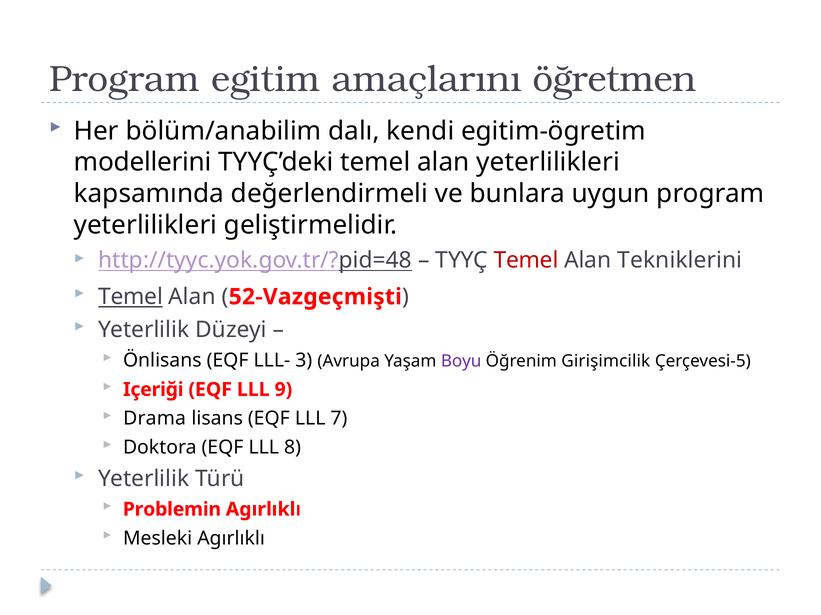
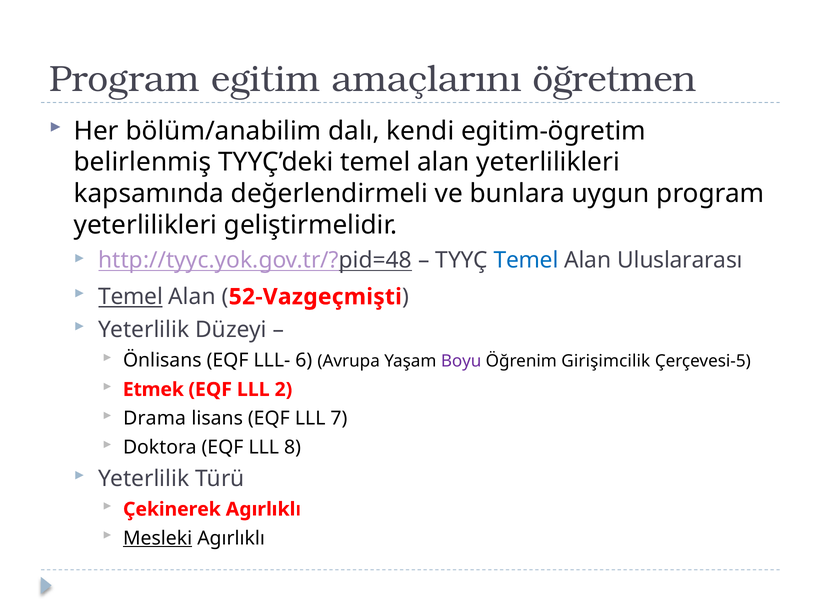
modellerini: modellerini -> belirlenmiş
Temel at (526, 260) colour: red -> blue
Tekniklerini: Tekniklerini -> Uluslararası
3: 3 -> 6
Içeriği: Içeriği -> Etmek
9: 9 -> 2
Problemin: Problemin -> Çekinerek
Mesleki underline: none -> present
